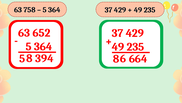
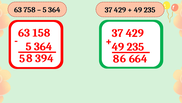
652: 652 -> 158
